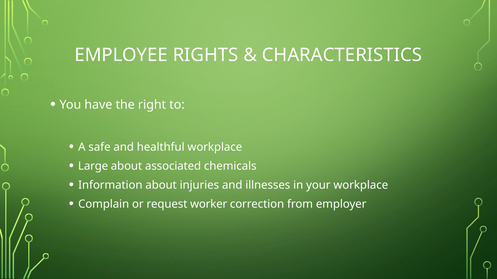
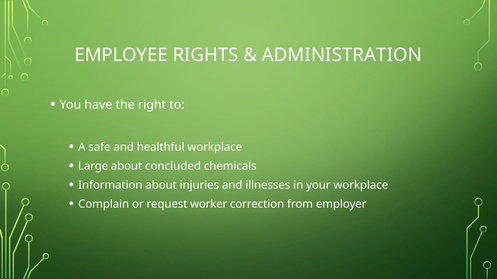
CHARACTERISTICS: CHARACTERISTICS -> ADMINISTRATION
associated: associated -> concluded
